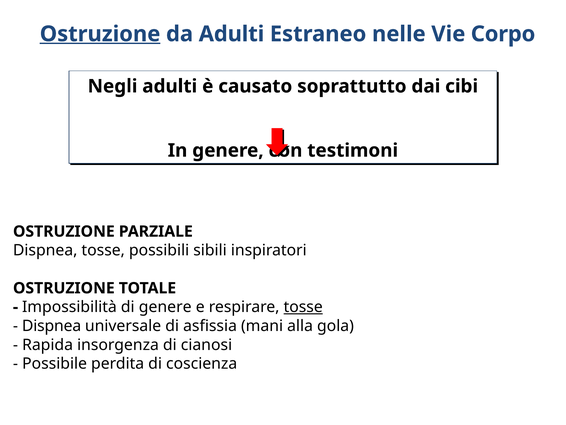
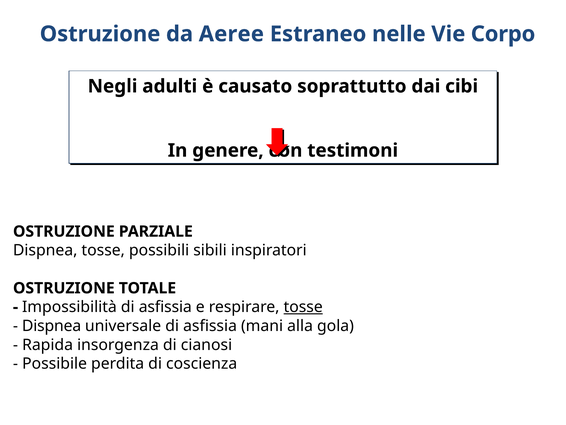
Ostruzione at (100, 34) underline: present -> none
da Adulti: Adulti -> Aeree
Impossibilità di genere: genere -> asfissia
